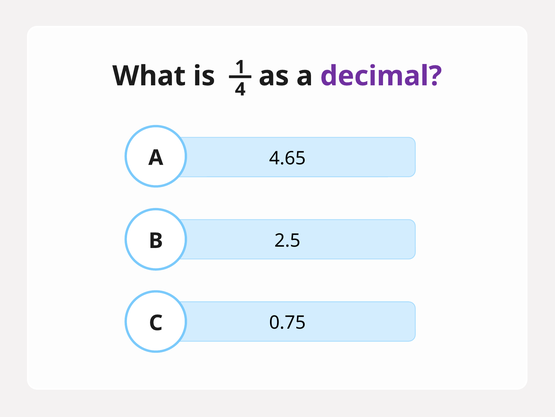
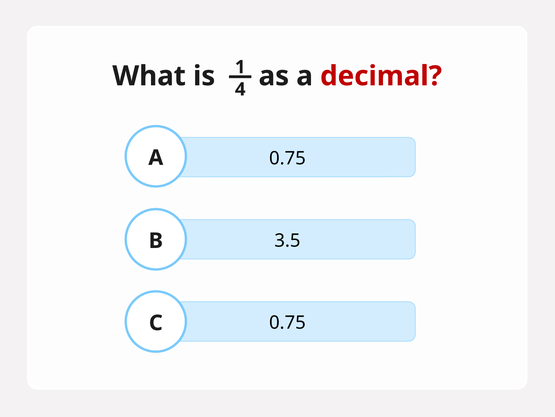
decimal colour: purple -> red
4.65 at (287, 158): 4.65 -> 0.75
2.5: 2.5 -> 3.5
